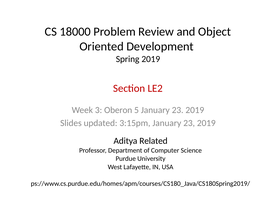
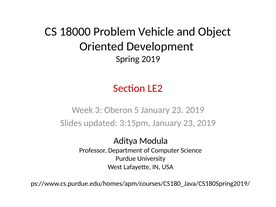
Review: Review -> Vehicle
Related: Related -> Modula
